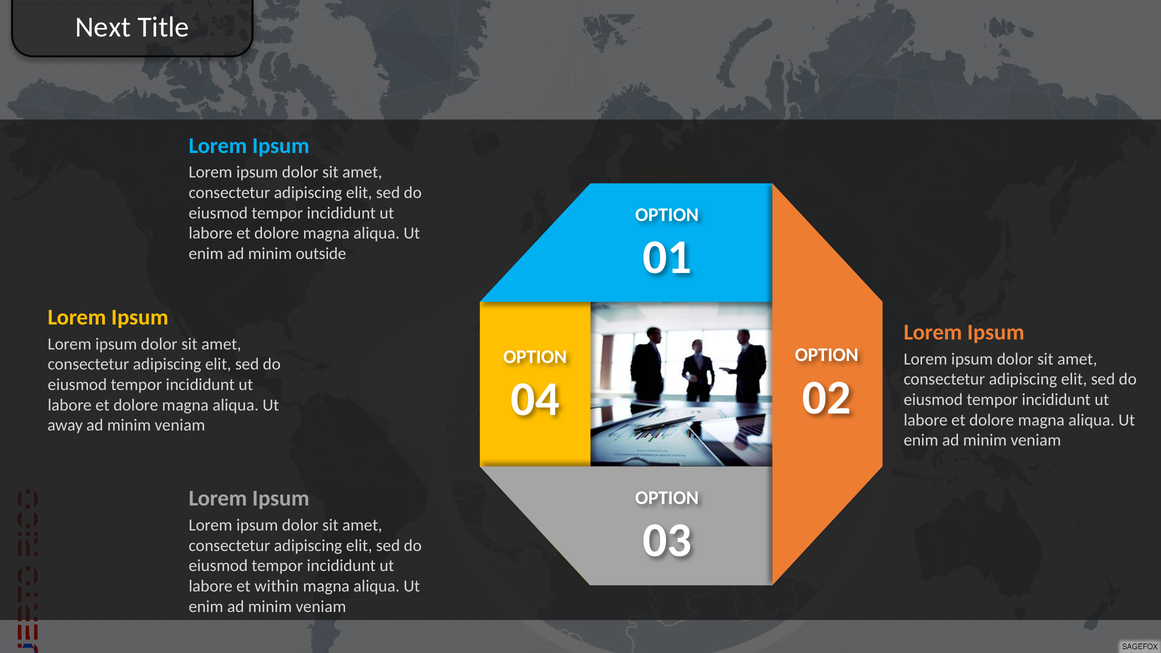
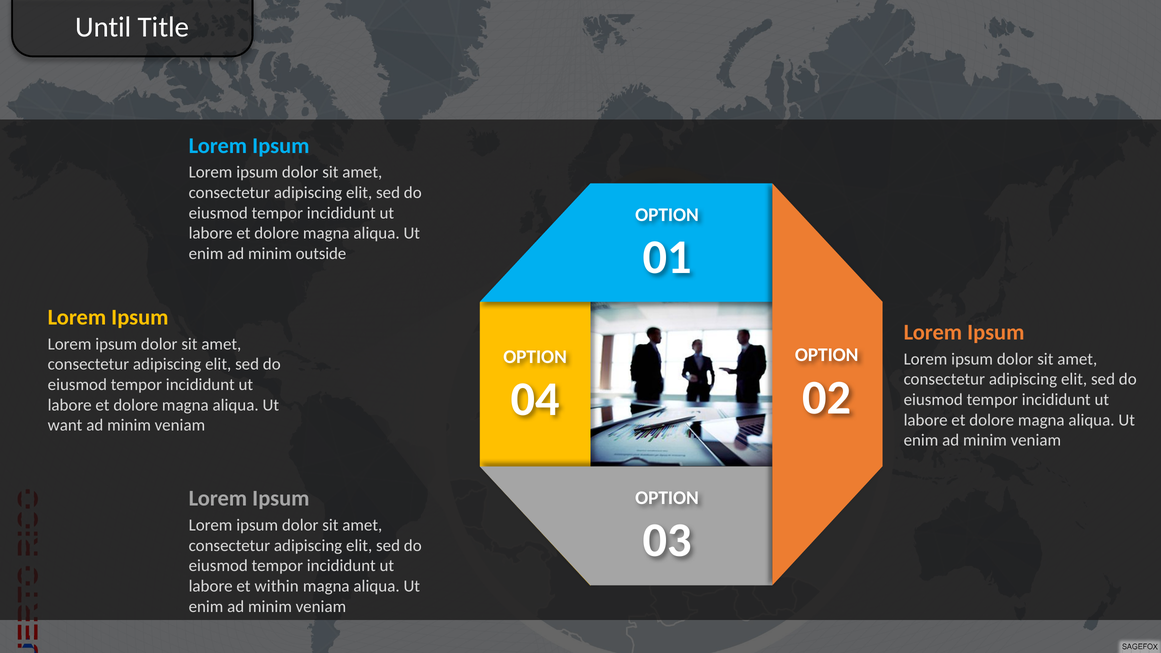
Next: Next -> Until
away: away -> want
